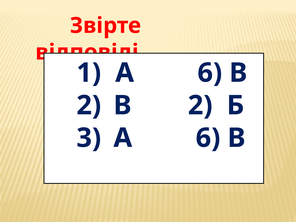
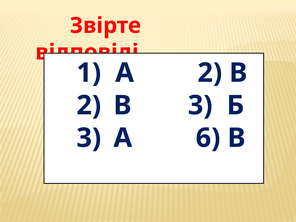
1 А 6: 6 -> 2
2 at (200, 105): 2 -> 3
